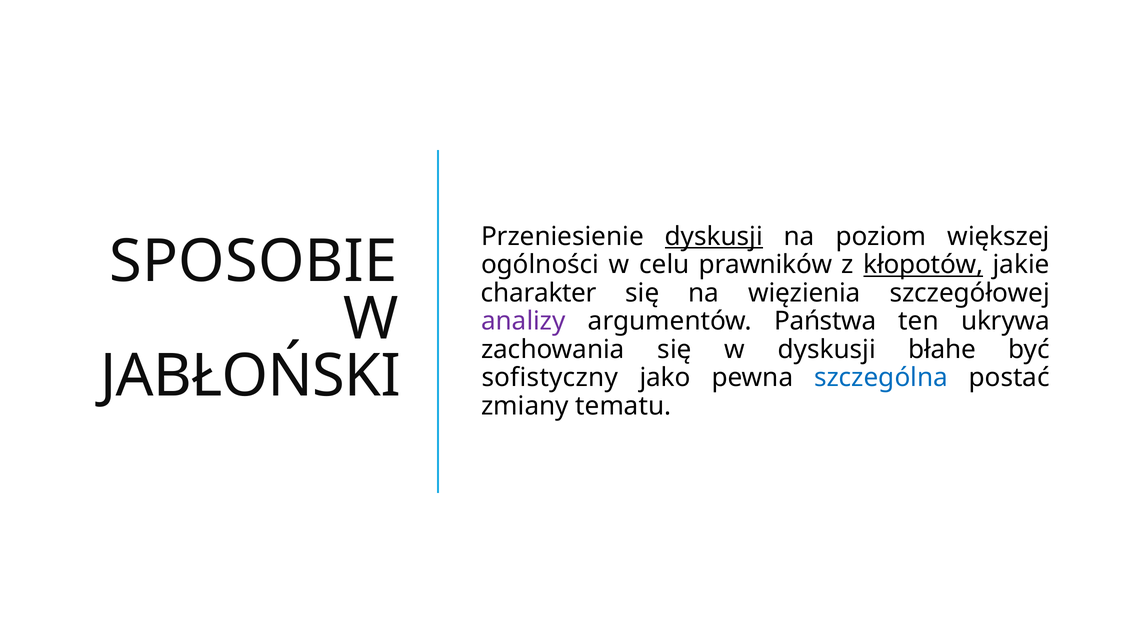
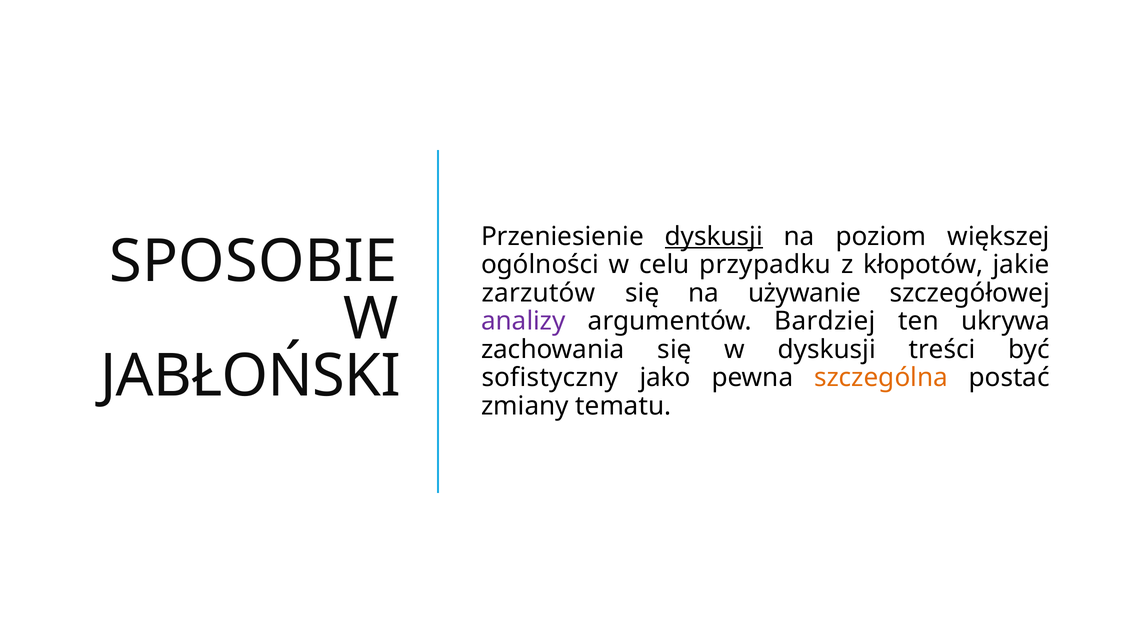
prawników: prawników -> przypadku
kłopotów underline: present -> none
charakter: charakter -> zarzutów
więzienia: więzienia -> używanie
Państwa: Państwa -> Bardziej
błahe: błahe -> treści
szczególna colour: blue -> orange
